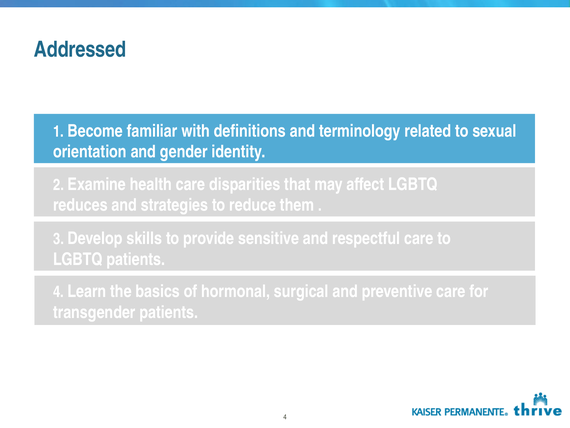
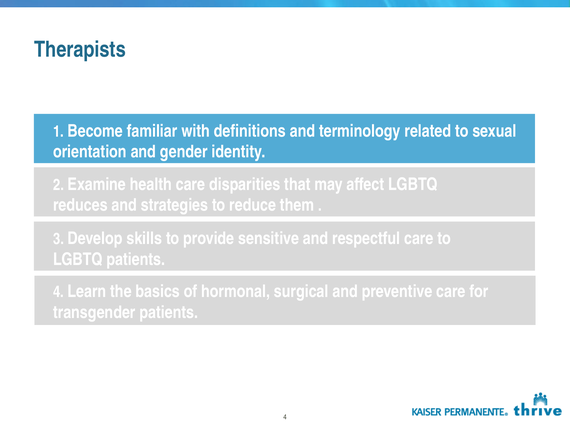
Addressed: Addressed -> Therapists
